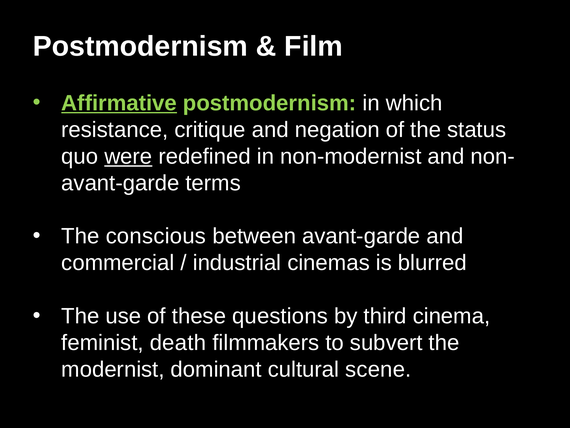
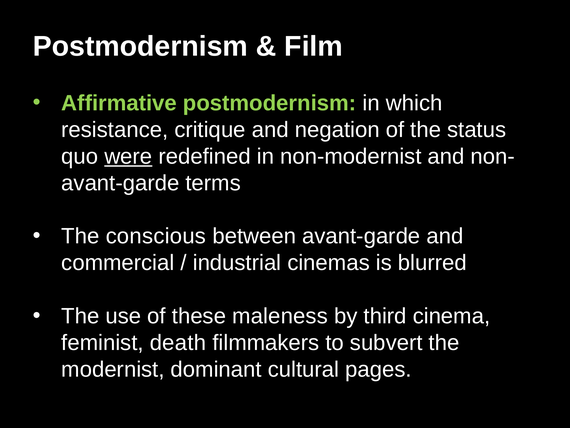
Affirmative underline: present -> none
questions: questions -> maleness
scene: scene -> pages
